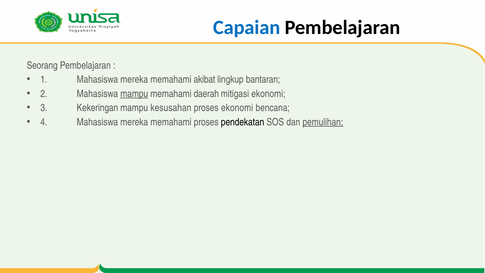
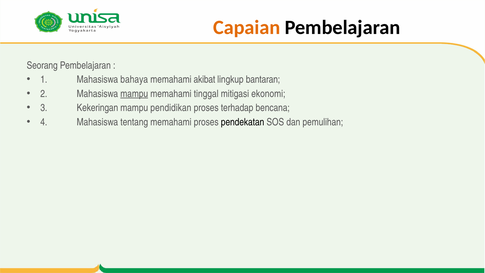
Capaian colour: blue -> orange
1 Mahasiswa mereka: mereka -> bahaya
daerah: daerah -> tinggal
kesusahan: kesusahan -> pendidikan
proses ekonomi: ekonomi -> terhadap
4 Mahasiswa mereka: mereka -> tentang
pemulihan underline: present -> none
